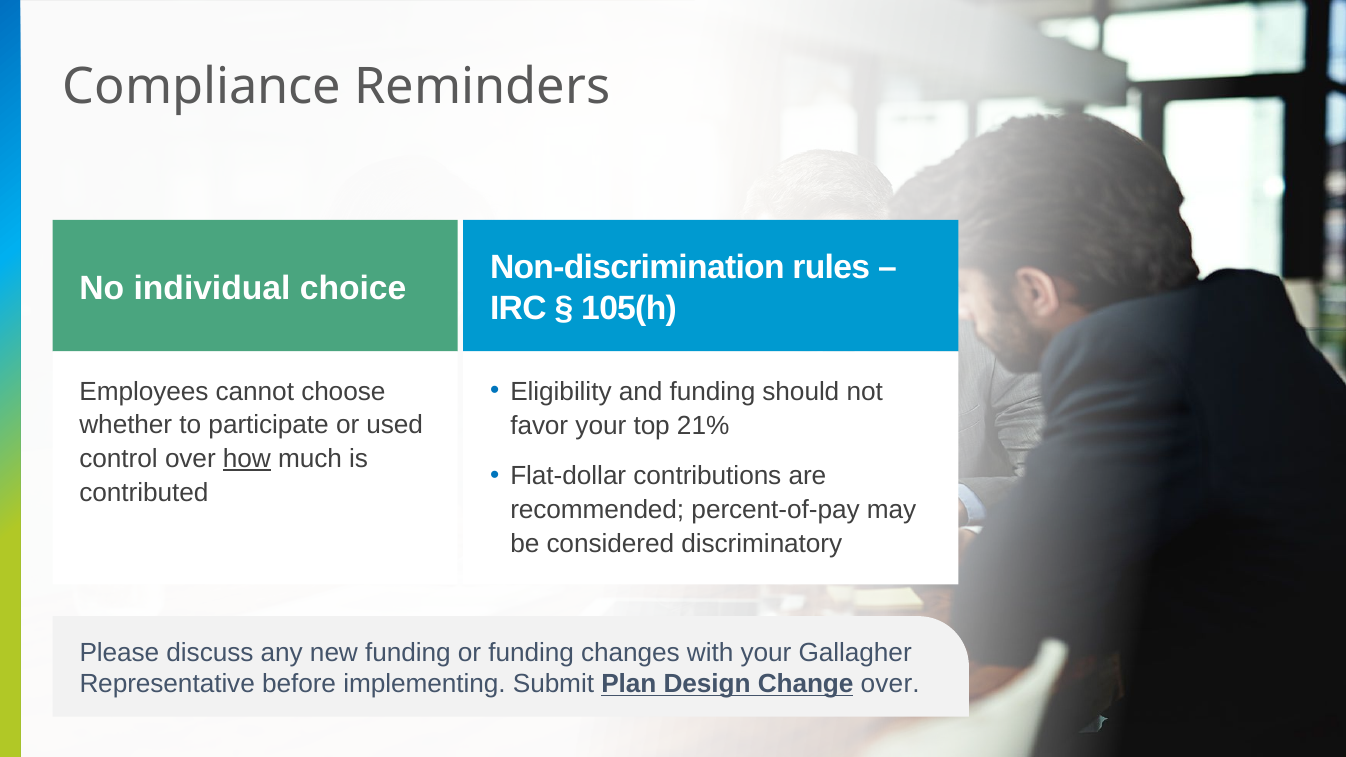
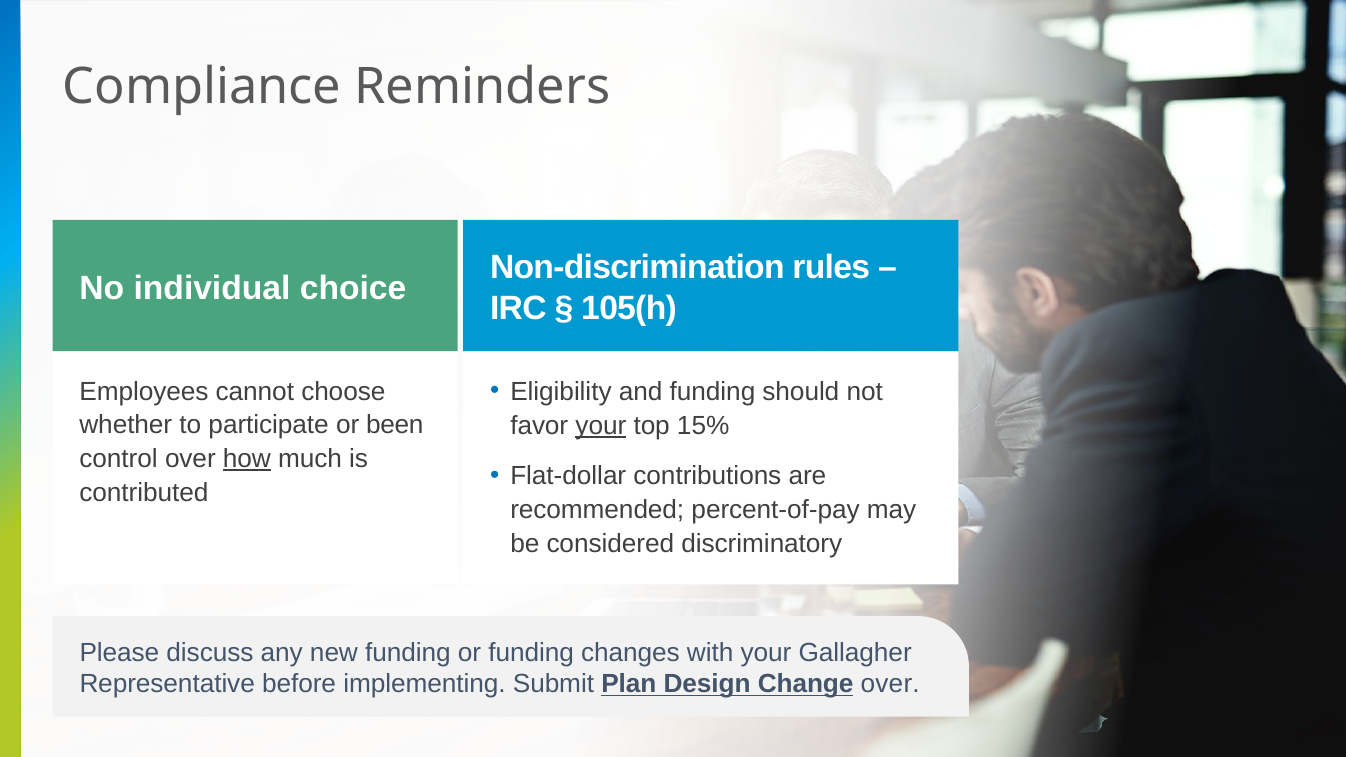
used: used -> been
your at (601, 426) underline: none -> present
21%: 21% -> 15%
